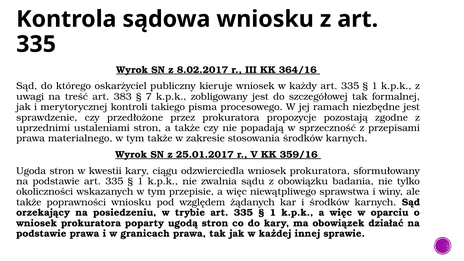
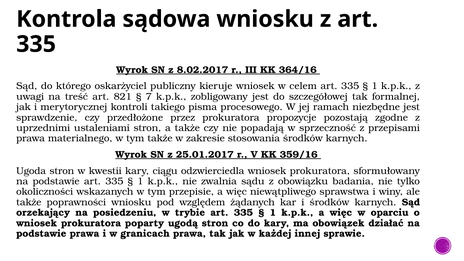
każdy: każdy -> celem
383: 383 -> 821
